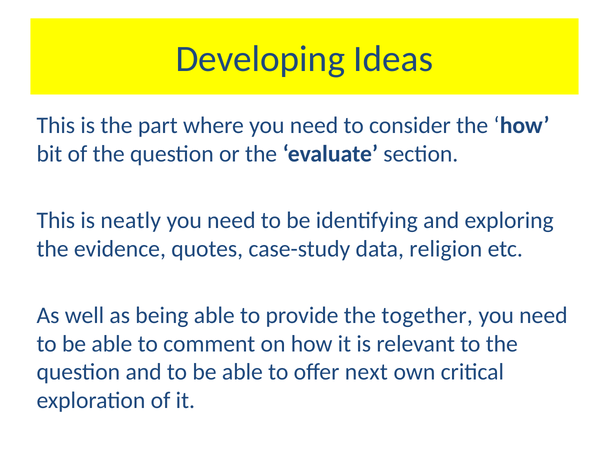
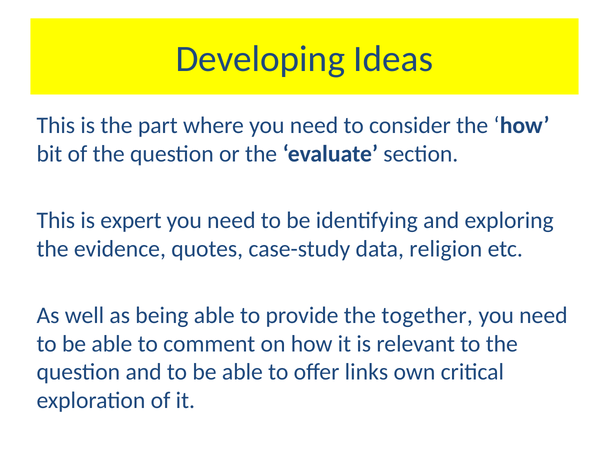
neatly: neatly -> expert
next: next -> links
